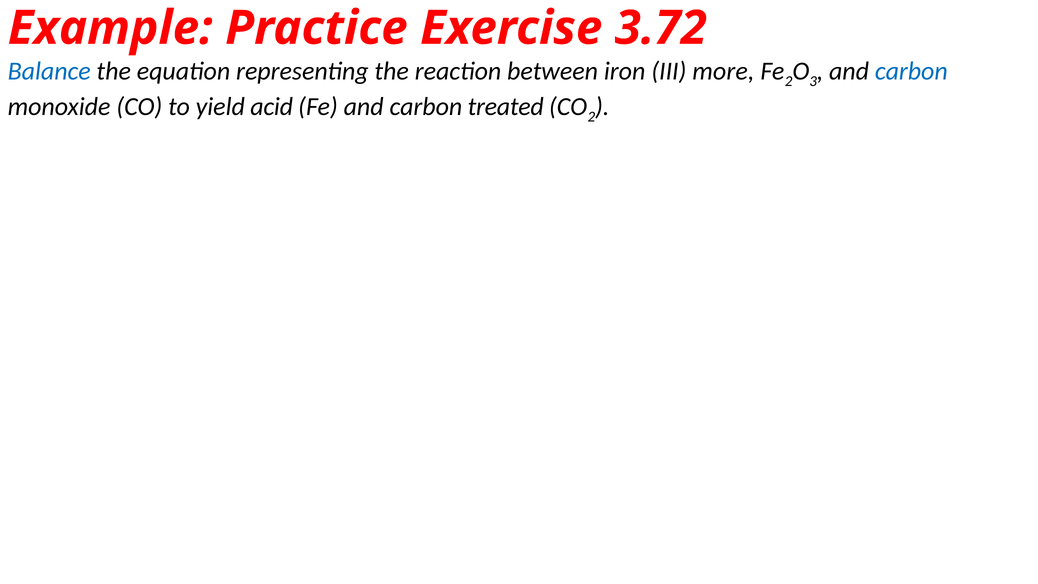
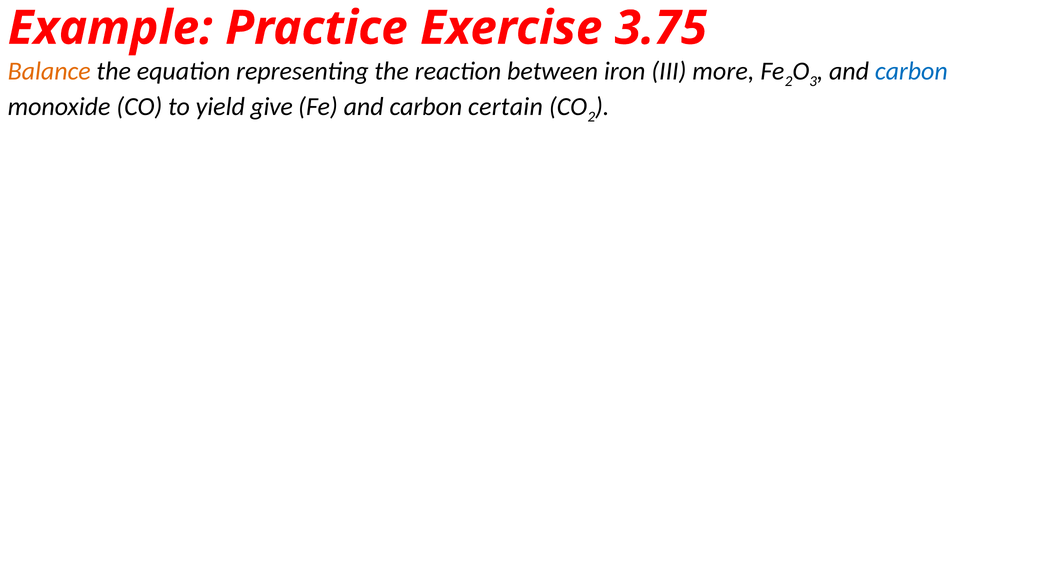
3.72: 3.72 -> 3.75
Balance colour: blue -> orange
acid: acid -> give
treated: treated -> certain
